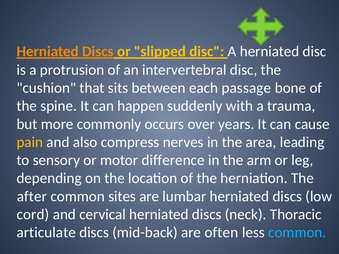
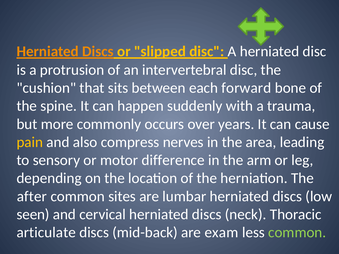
passage: passage -> forward
cord: cord -> seen
often: often -> exam
common at (297, 233) colour: light blue -> light green
